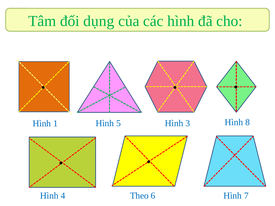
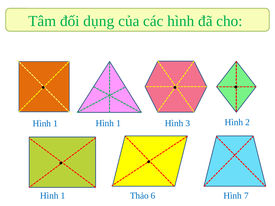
8: 8 -> 2
5 at (119, 123): 5 -> 1
4 at (63, 196): 4 -> 1
Theo: Theo -> Thảo
